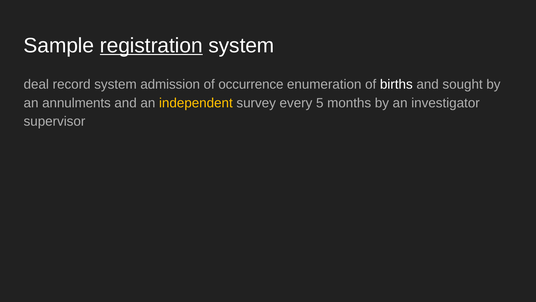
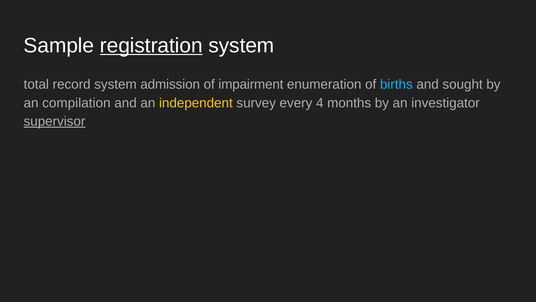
deal: deal -> total
occurrence: occurrence -> impairment
births colour: white -> light blue
annulments: annulments -> compilation
5: 5 -> 4
supervisor underline: none -> present
